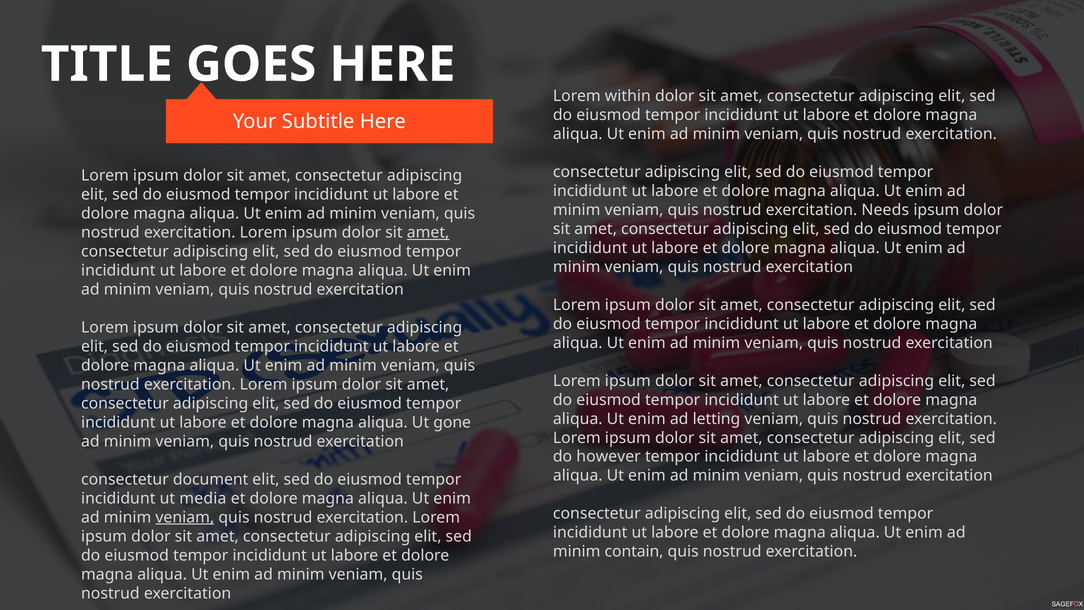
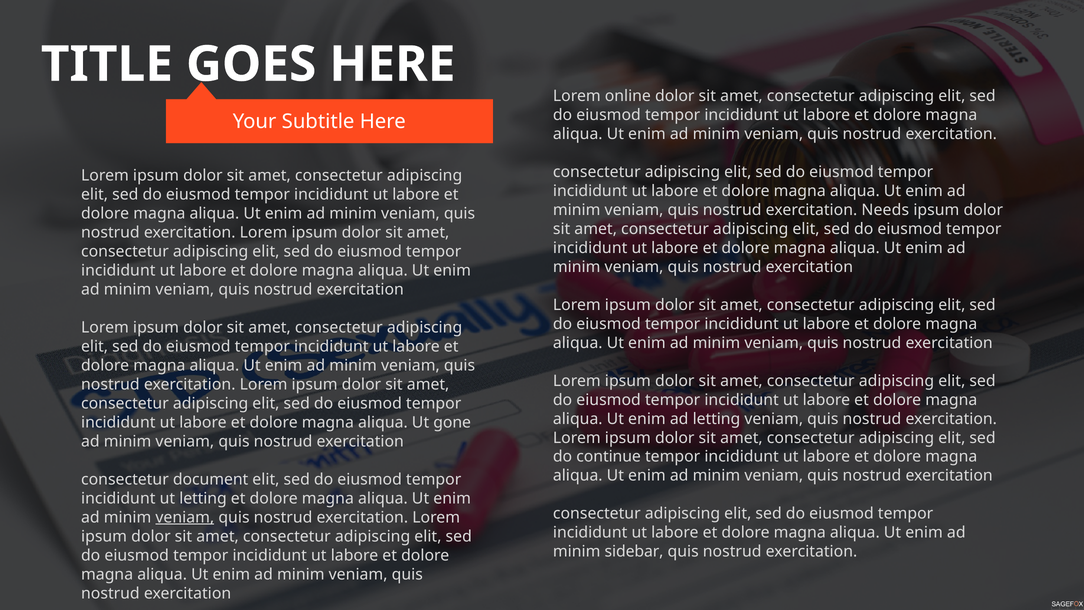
within: within -> online
amet at (428, 232) underline: present -> none
however: however -> continue
ut media: media -> letting
contain: contain -> sidebar
